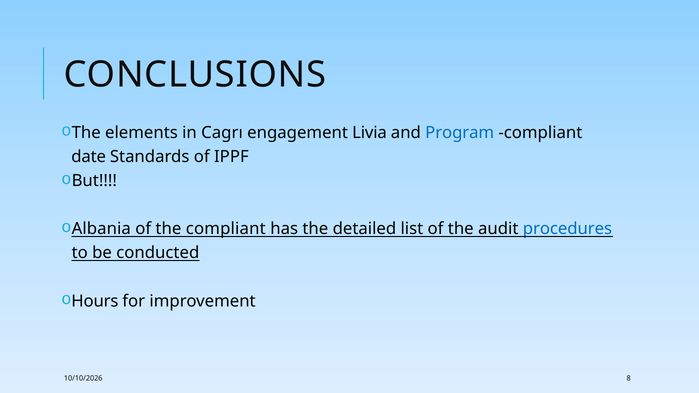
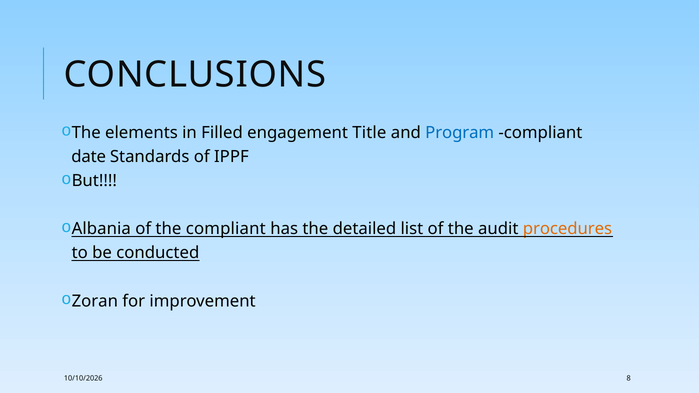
Cagrı: Cagrı -> Filled
Livia: Livia -> Title
procedures colour: blue -> orange
Hours: Hours -> Zoran
